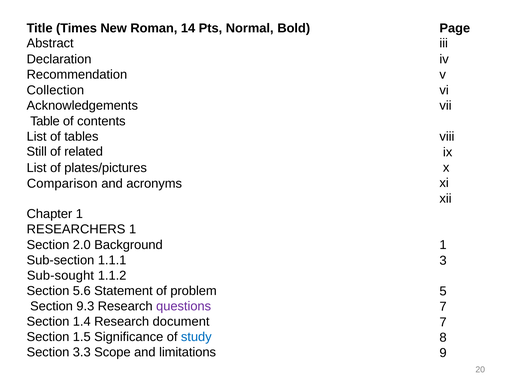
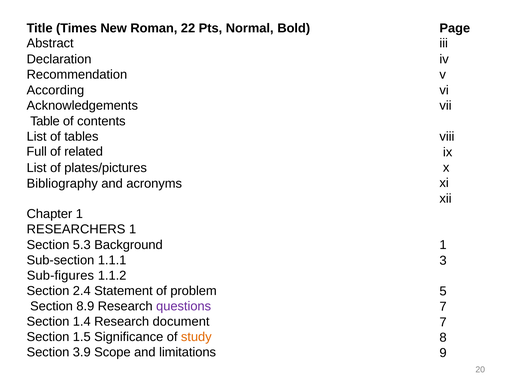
14: 14 -> 22
Collection: Collection -> According
Still: Still -> Full
Comparison: Comparison -> Bibliography
2.0: 2.0 -> 5.3
Sub-sought: Sub-sought -> Sub-figures
5.6: 5.6 -> 2.4
9.3: 9.3 -> 8.9
study colour: blue -> orange
3.3: 3.3 -> 3.9
